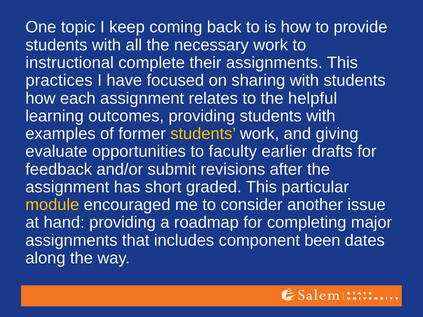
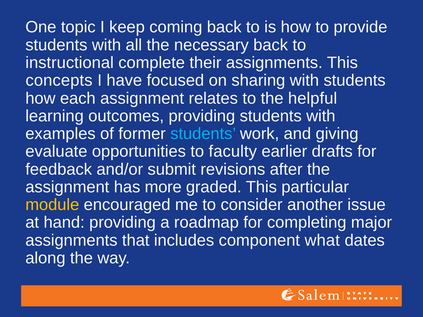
necessary work: work -> back
practices: practices -> concepts
students at (203, 134) colour: yellow -> light blue
short: short -> more
been: been -> what
